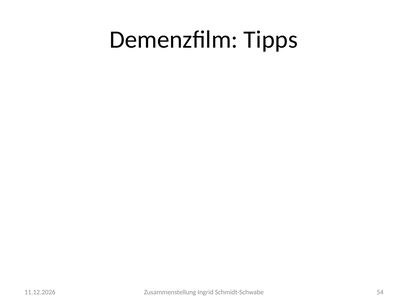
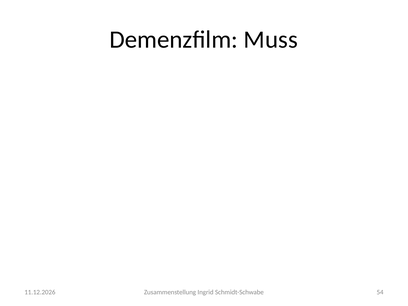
Tipps: Tipps -> Muss
